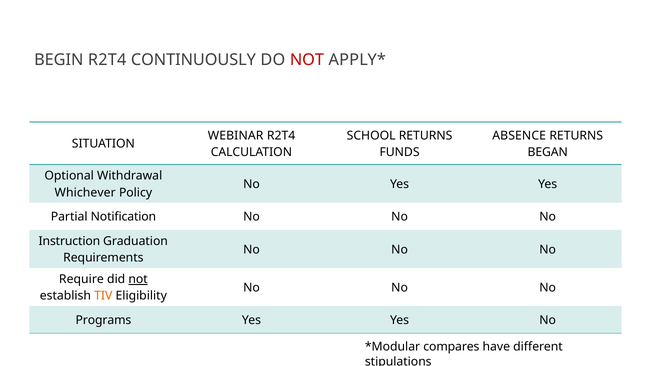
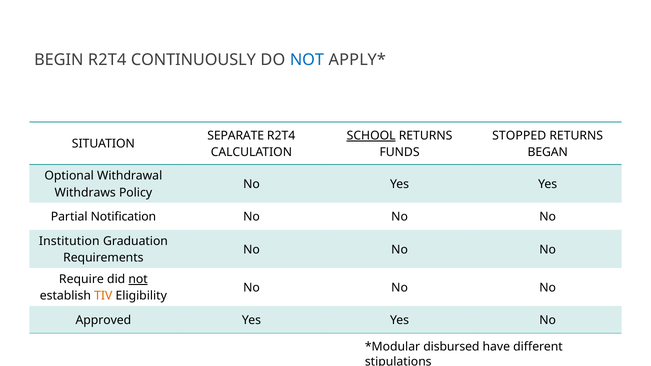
NOT at (307, 60) colour: red -> blue
WEBINAR: WEBINAR -> SEPARATE
SCHOOL underline: none -> present
ABSENCE: ABSENCE -> STOPPED
Whichever: Whichever -> Withdraws
Instruction: Instruction -> Institution
Programs: Programs -> Approved
compares: compares -> disbursed
